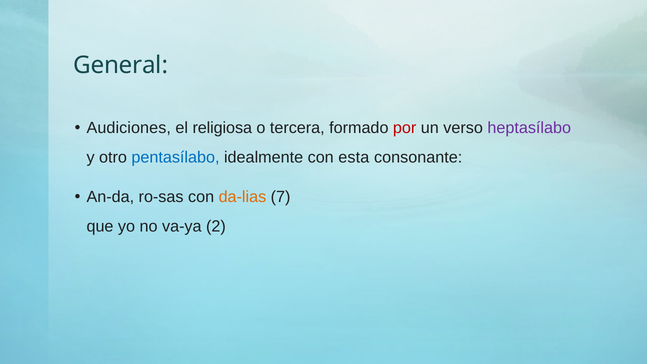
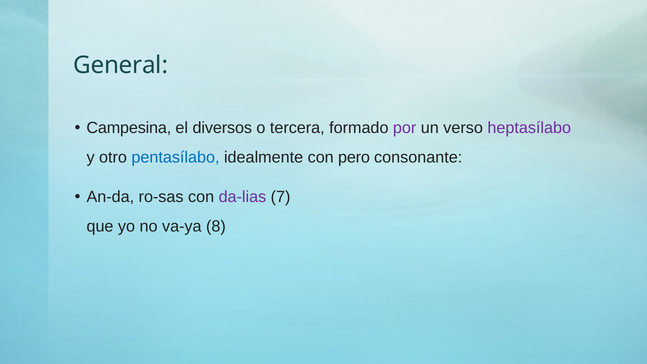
Audiciones: Audiciones -> Campesina
religiosa: religiosa -> diversos
por colour: red -> purple
esta: esta -> pero
da-lias colour: orange -> purple
2: 2 -> 8
